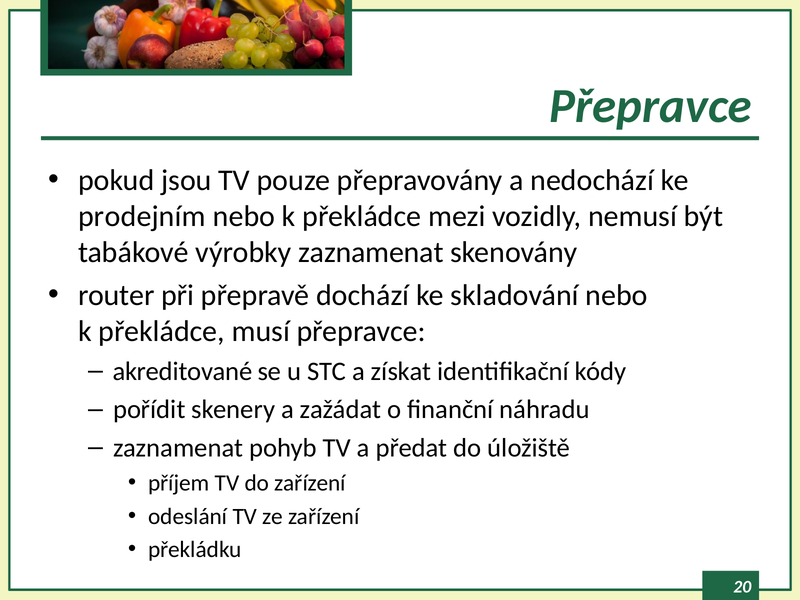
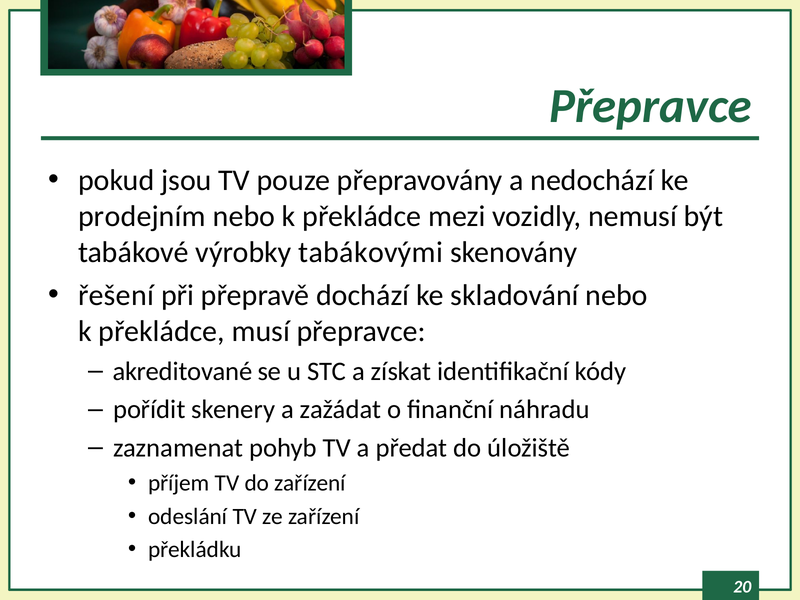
výrobky zaznamenat: zaznamenat -> tabákovými
router: router -> řešení
